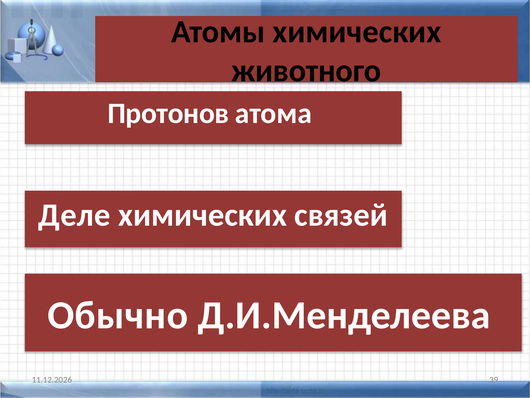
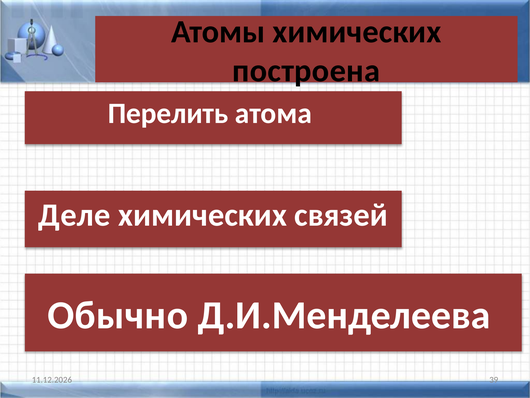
животного: животного -> построена
Протонов: Протонов -> Перелить
